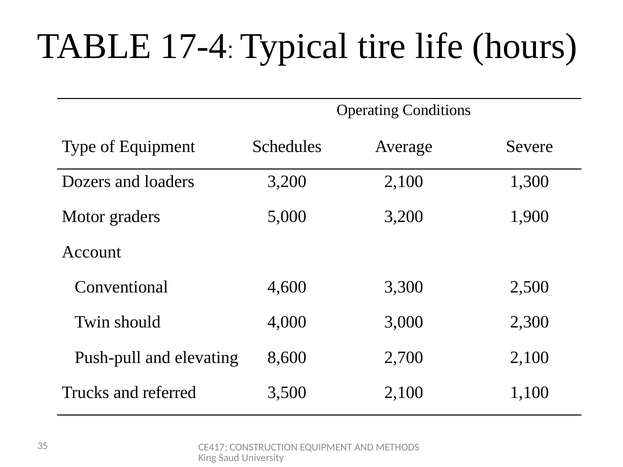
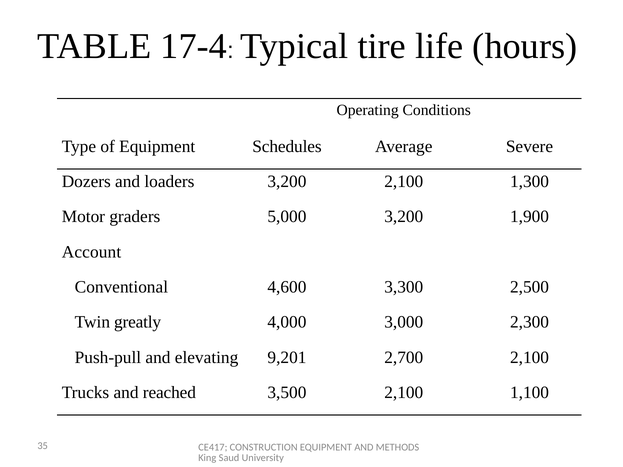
should: should -> greatly
8,600: 8,600 -> 9,201
referred: referred -> reached
